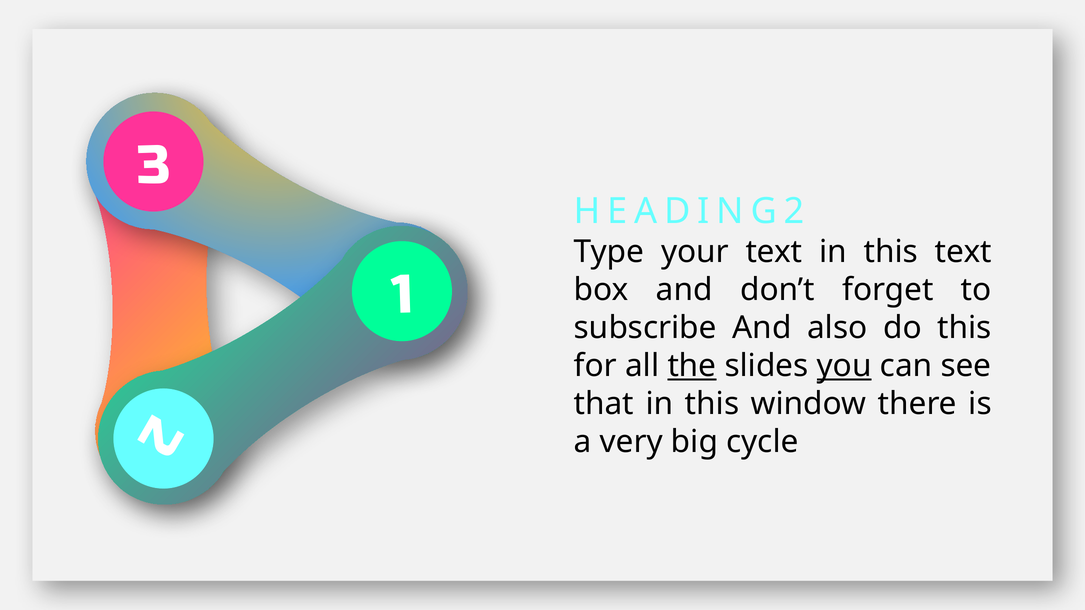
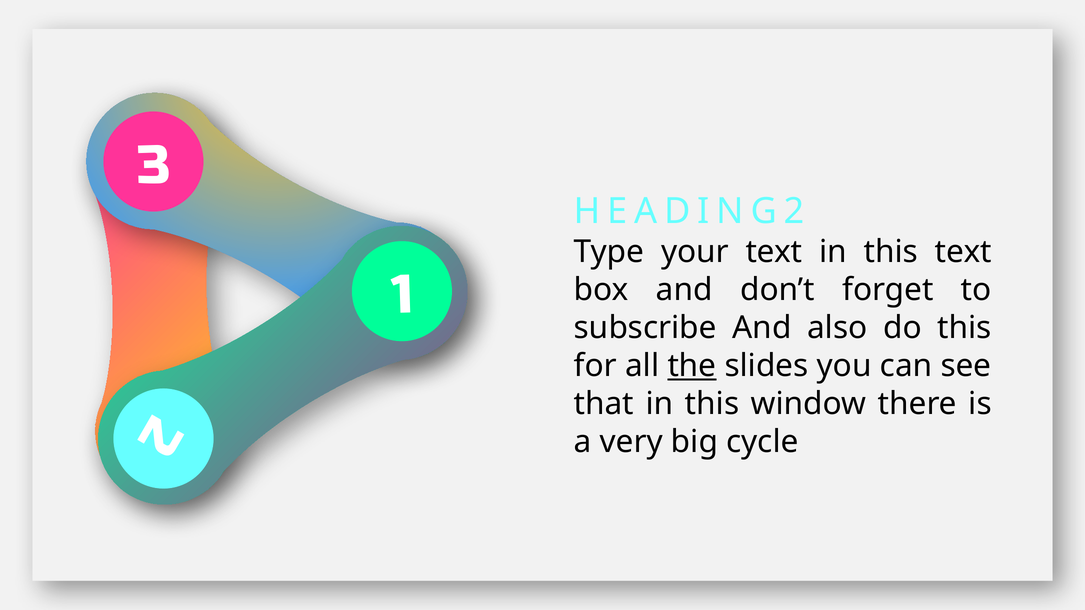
you underline: present -> none
